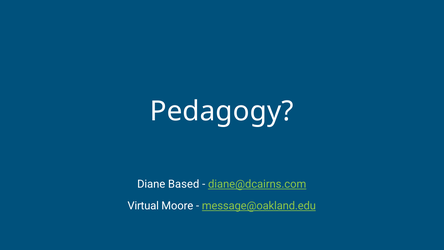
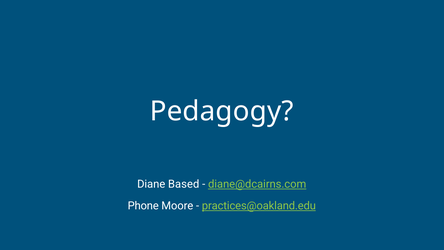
Virtual: Virtual -> Phone
message@oakland.edu: message@oakland.edu -> practices@oakland.edu
